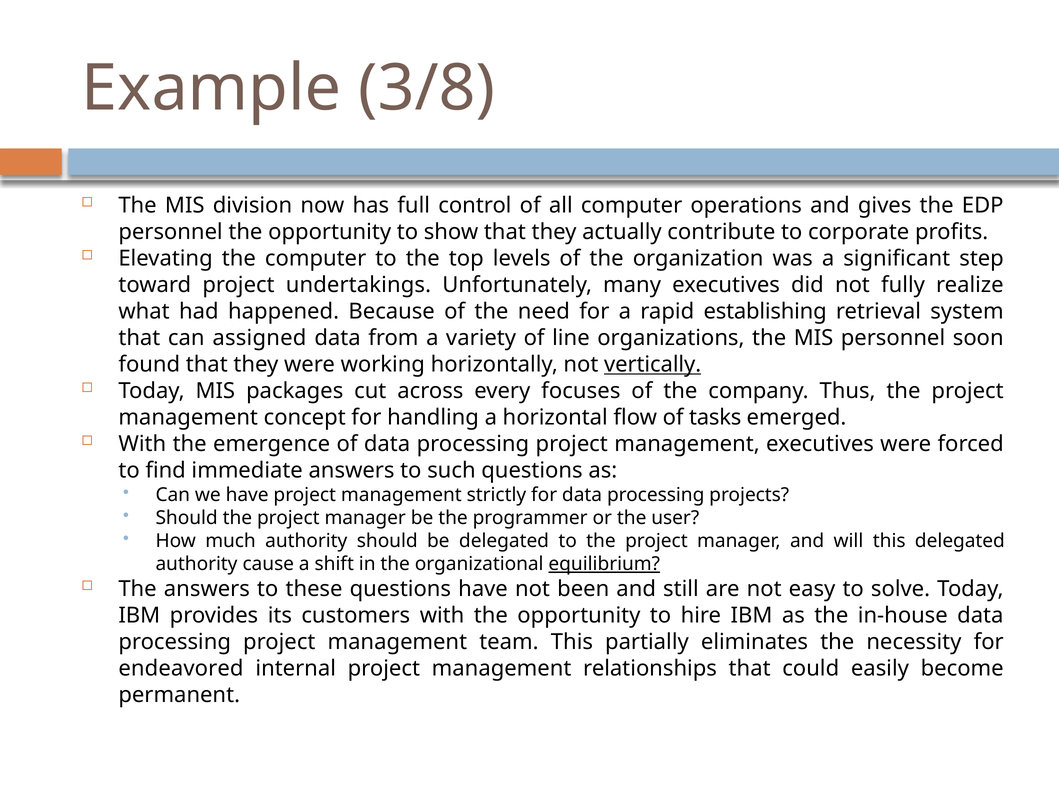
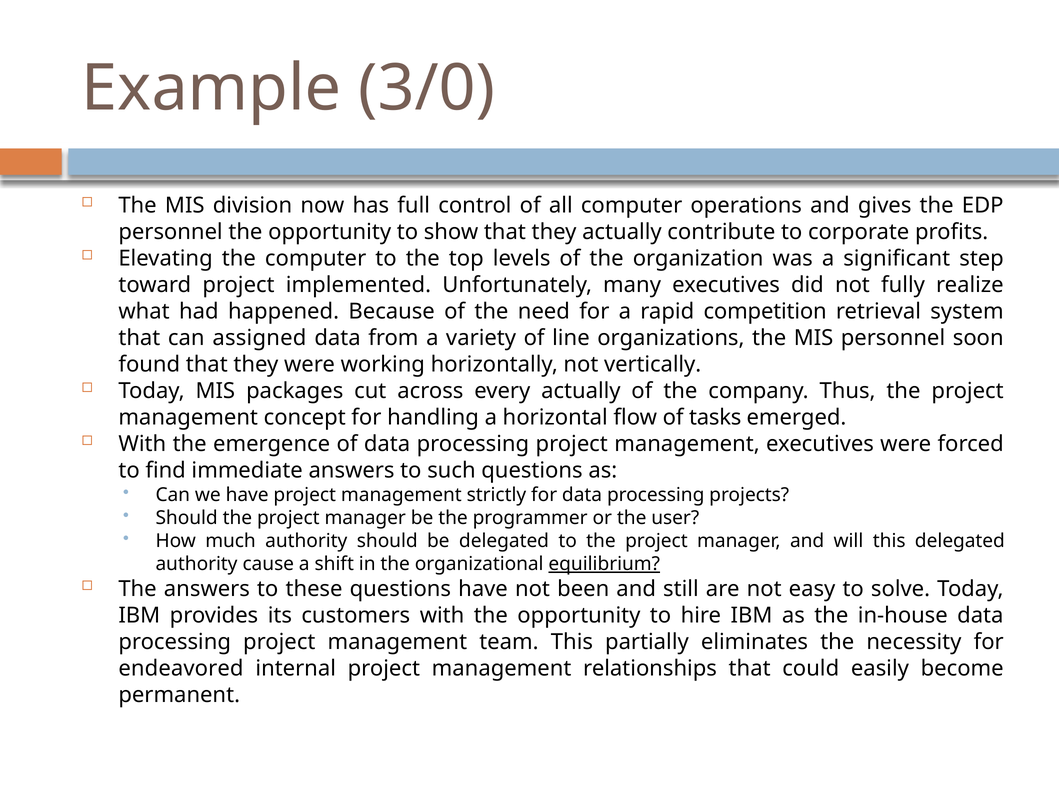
3/8: 3/8 -> 3/0
undertakings: undertakings -> implemented
establishing: establishing -> competition
vertically underline: present -> none
every focuses: focuses -> actually
